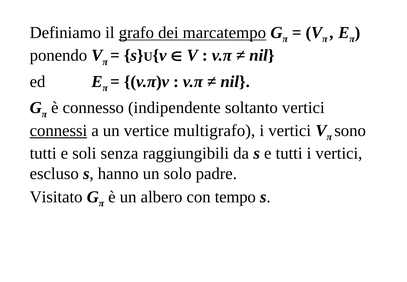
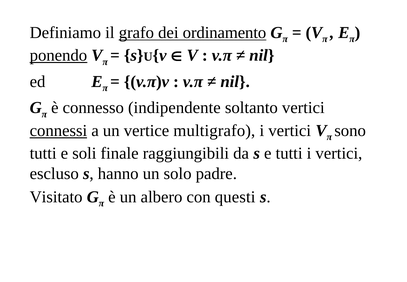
marcatempo: marcatempo -> ordinamento
ponendo underline: none -> present
senza: senza -> finale
tempo: tempo -> questi
